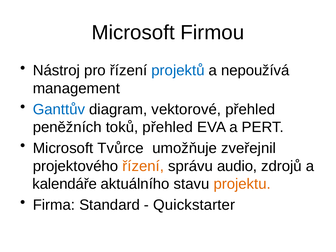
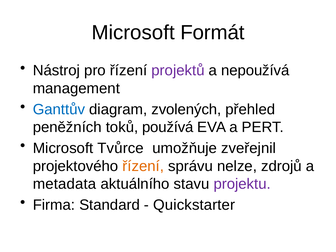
Firmou: Firmou -> Formát
projektů colour: blue -> purple
vektorové: vektorové -> zvolených
toků přehled: přehled -> používá
audio: audio -> nelze
kalendáře: kalendáře -> metadata
projektu colour: orange -> purple
